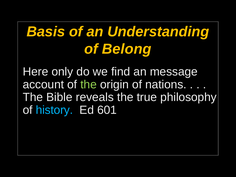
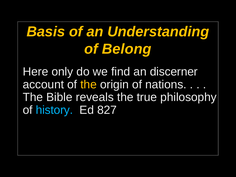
message: message -> discerner
the at (89, 84) colour: light green -> yellow
601: 601 -> 827
